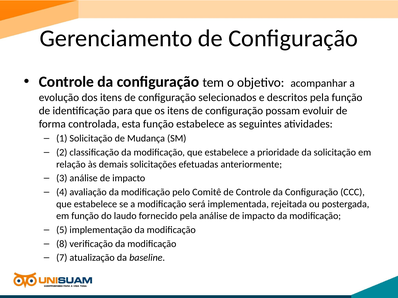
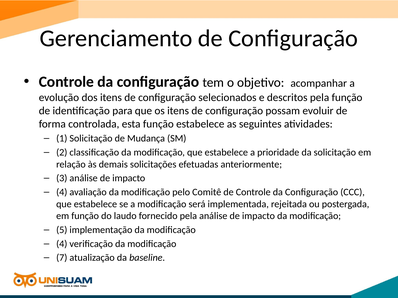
8 at (62, 244): 8 -> 4
